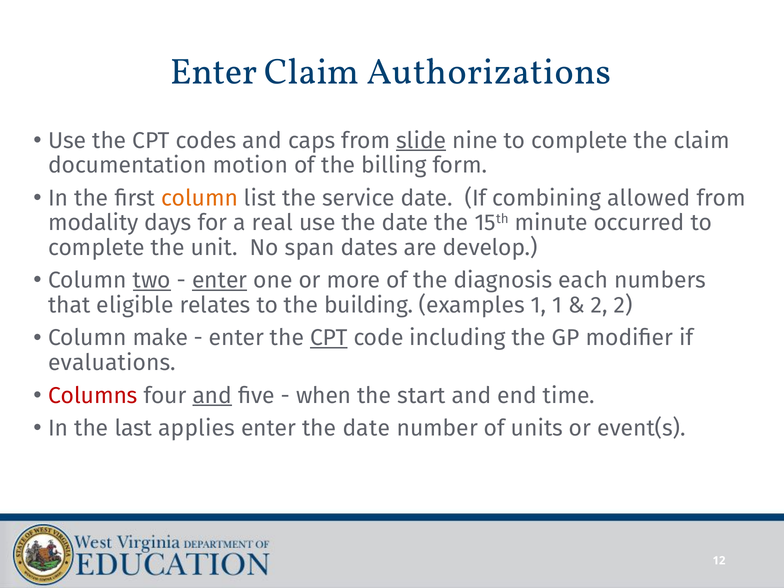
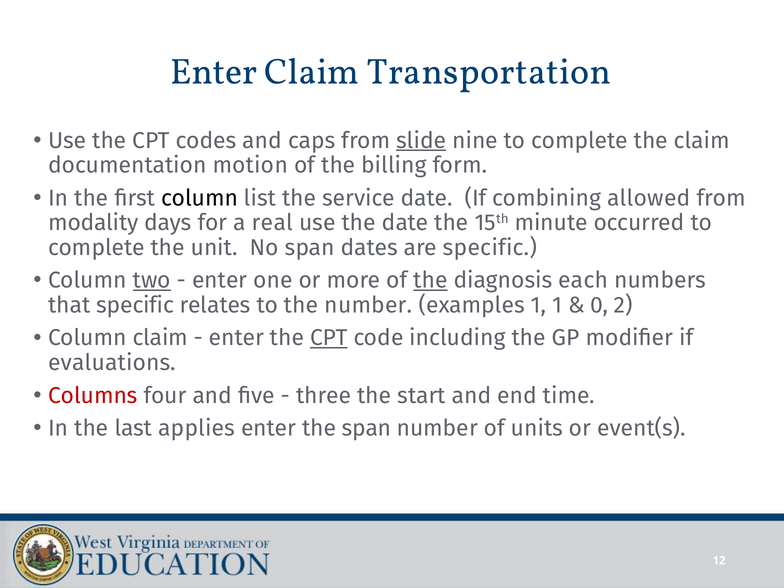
Authorizations: Authorizations -> Transportation
column at (199, 198) colour: orange -> black
are develop: develop -> specific
enter at (220, 280) underline: present -> none
the at (430, 280) underline: none -> present
that eligible: eligible -> specific
the building: building -> number
2 at (599, 305): 2 -> 0
Column make: make -> claim
and at (212, 396) underline: present -> none
when: when -> three
enter the date: date -> span
